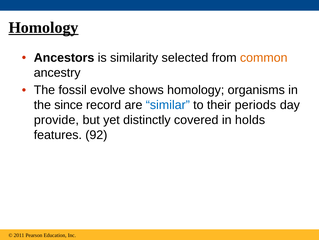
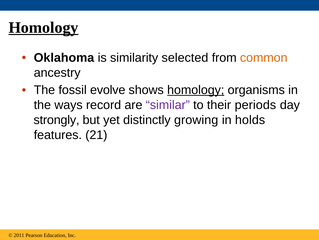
Ancestors: Ancestors -> Oklahoma
homology at (196, 90) underline: none -> present
since: since -> ways
similar colour: blue -> purple
provide: provide -> strongly
covered: covered -> growing
92: 92 -> 21
